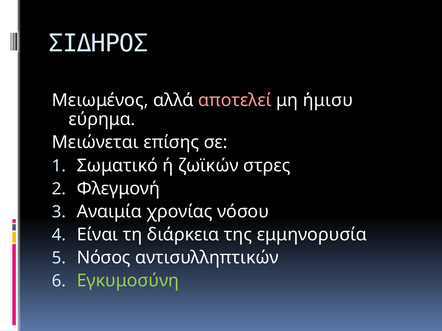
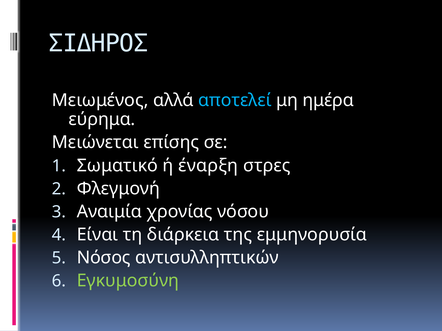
αποτελεί colour: pink -> light blue
ήμισυ: ήμισυ -> ημέρα
ζωϊκών: ζωϊκών -> έναρξη
